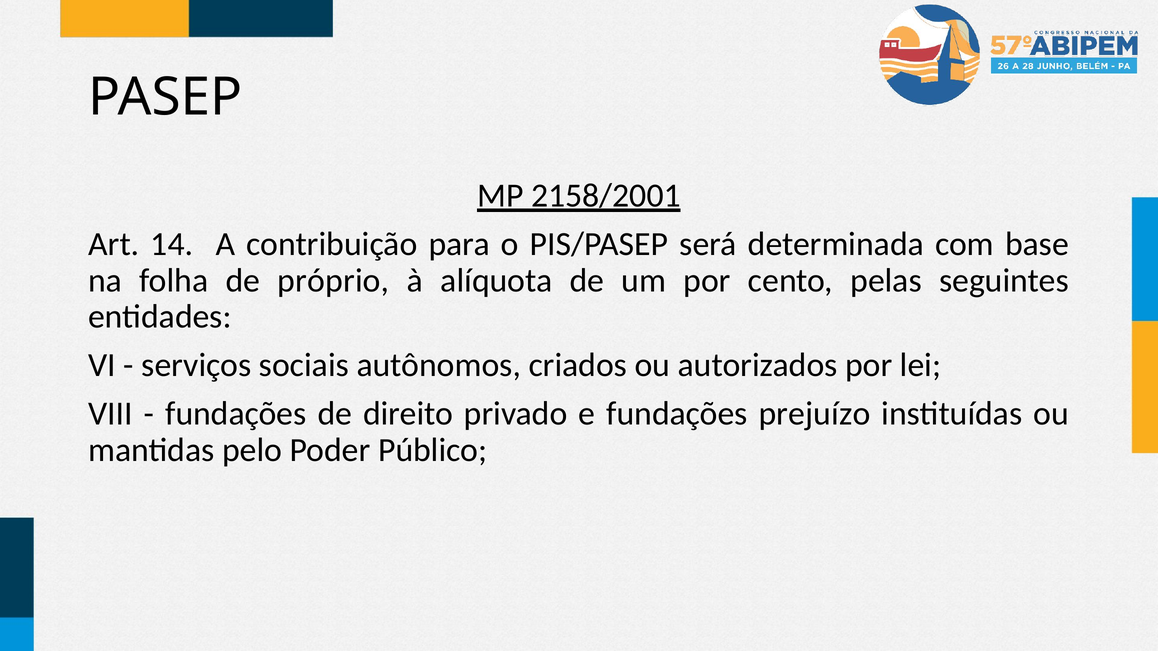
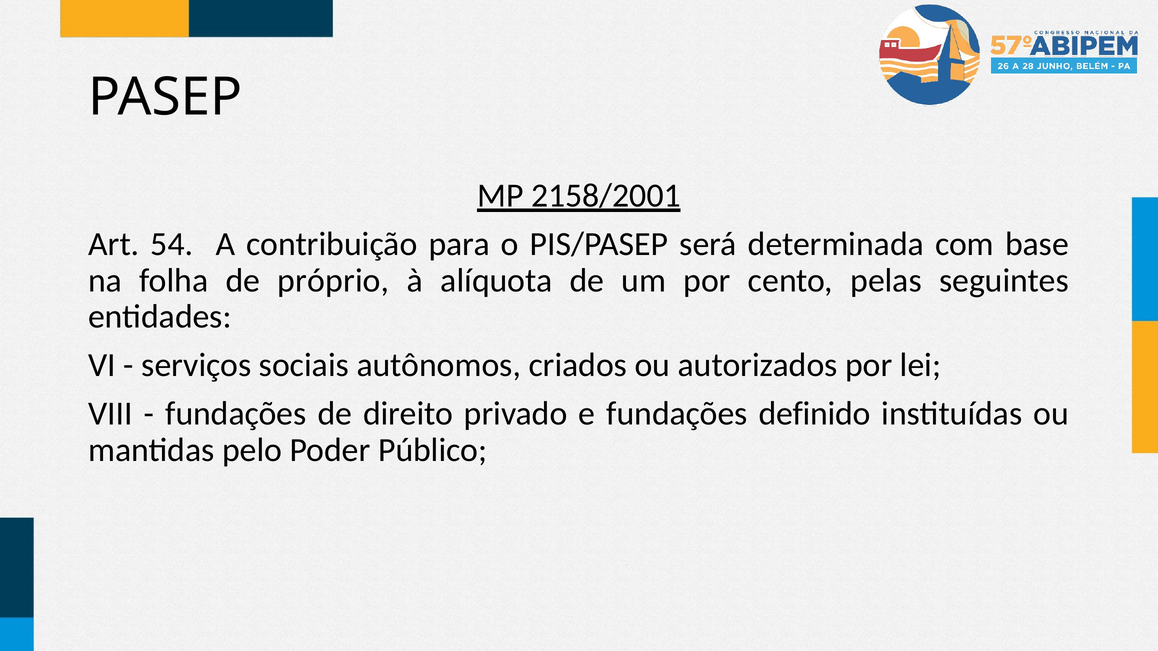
14: 14 -> 54
prejuízo: prejuízo -> definido
